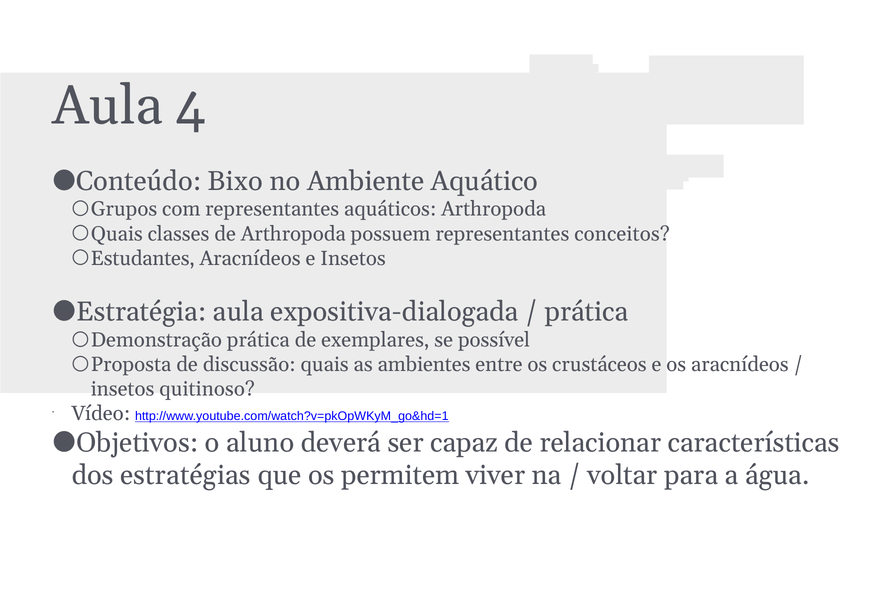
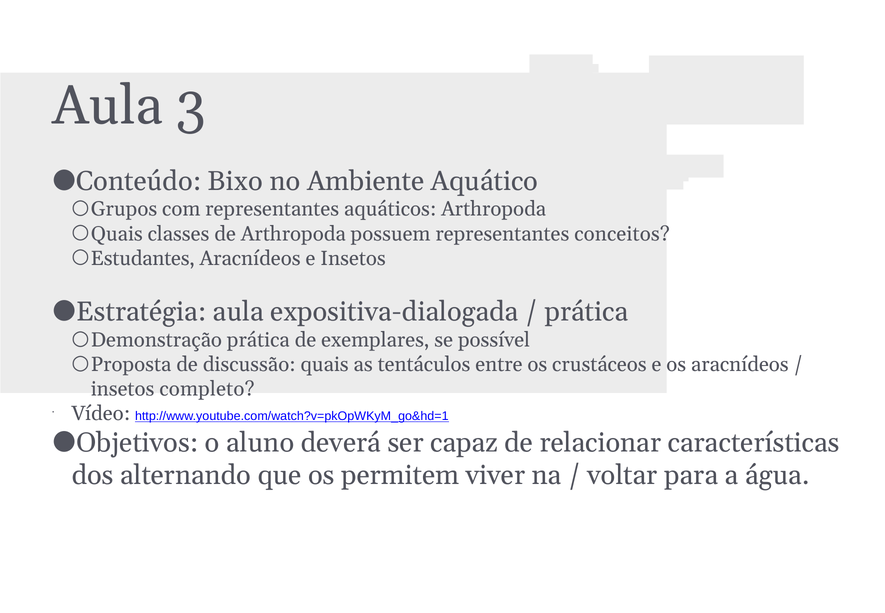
4: 4 -> 3
ambientes: ambientes -> tentáculos
quitinoso: quitinoso -> completo
estratégias: estratégias -> alternando
